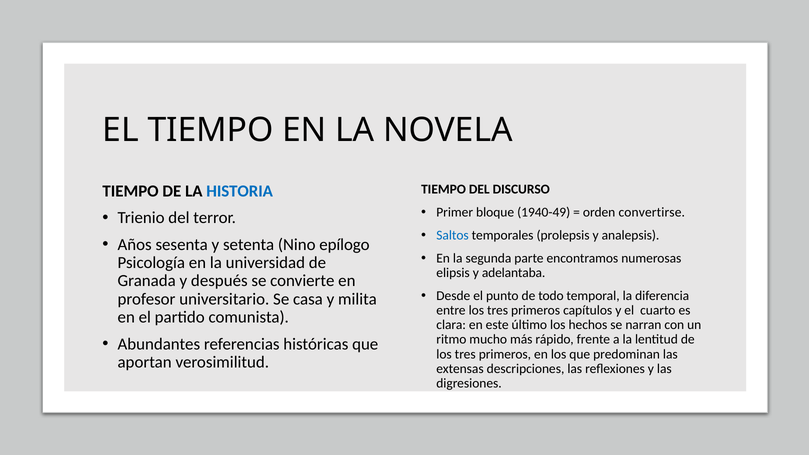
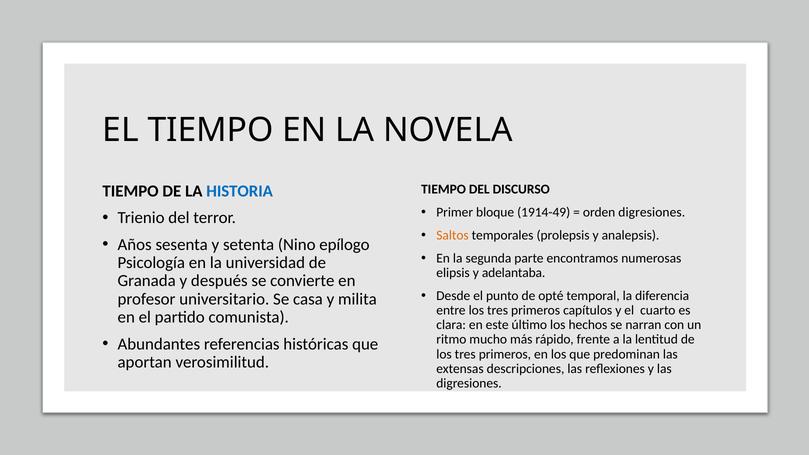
1940-49: 1940-49 -> 1914-49
orden convertirse: convertirse -> digresiones
Saltos colour: blue -> orange
todo: todo -> opté
